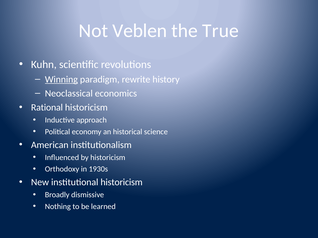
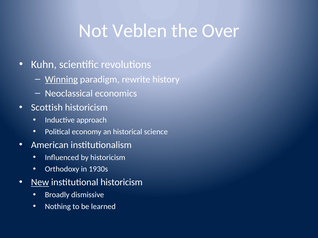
True: True -> Over
Rational: Rational -> Scottish
New underline: none -> present
